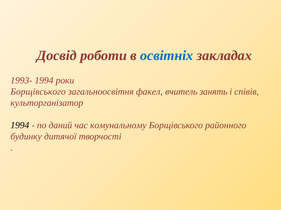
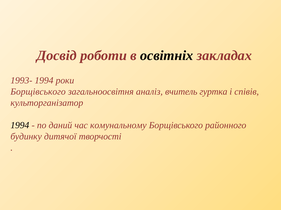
освітніх colour: blue -> black
факел: факел -> аналіз
занять: занять -> гуртка
